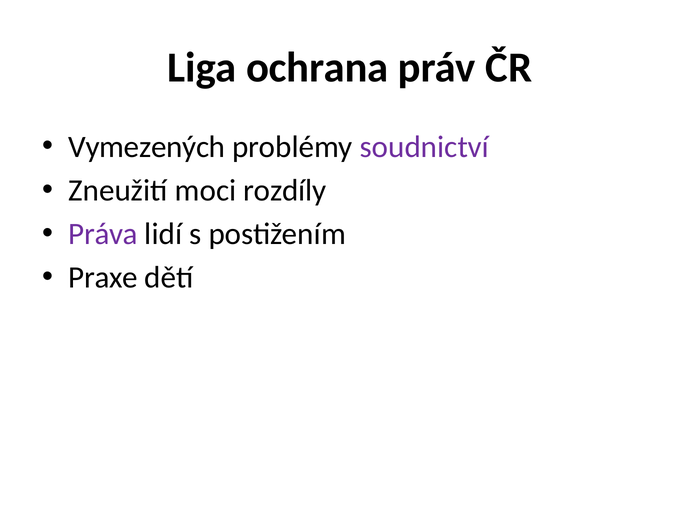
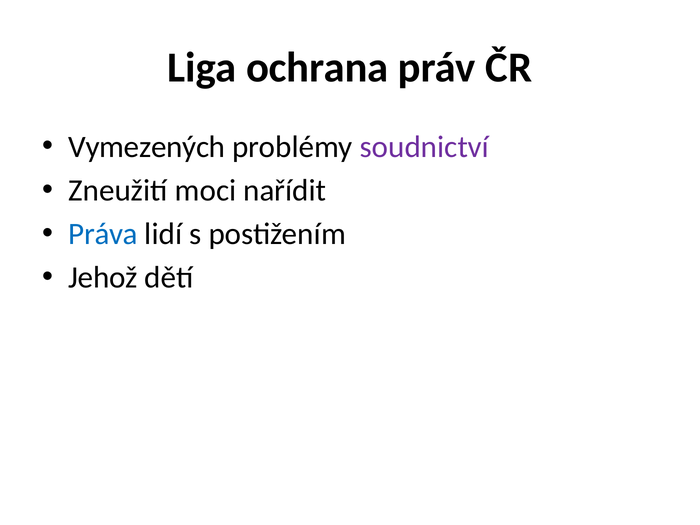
rozdíly: rozdíly -> nařídit
Práva colour: purple -> blue
Praxe: Praxe -> Jehož
